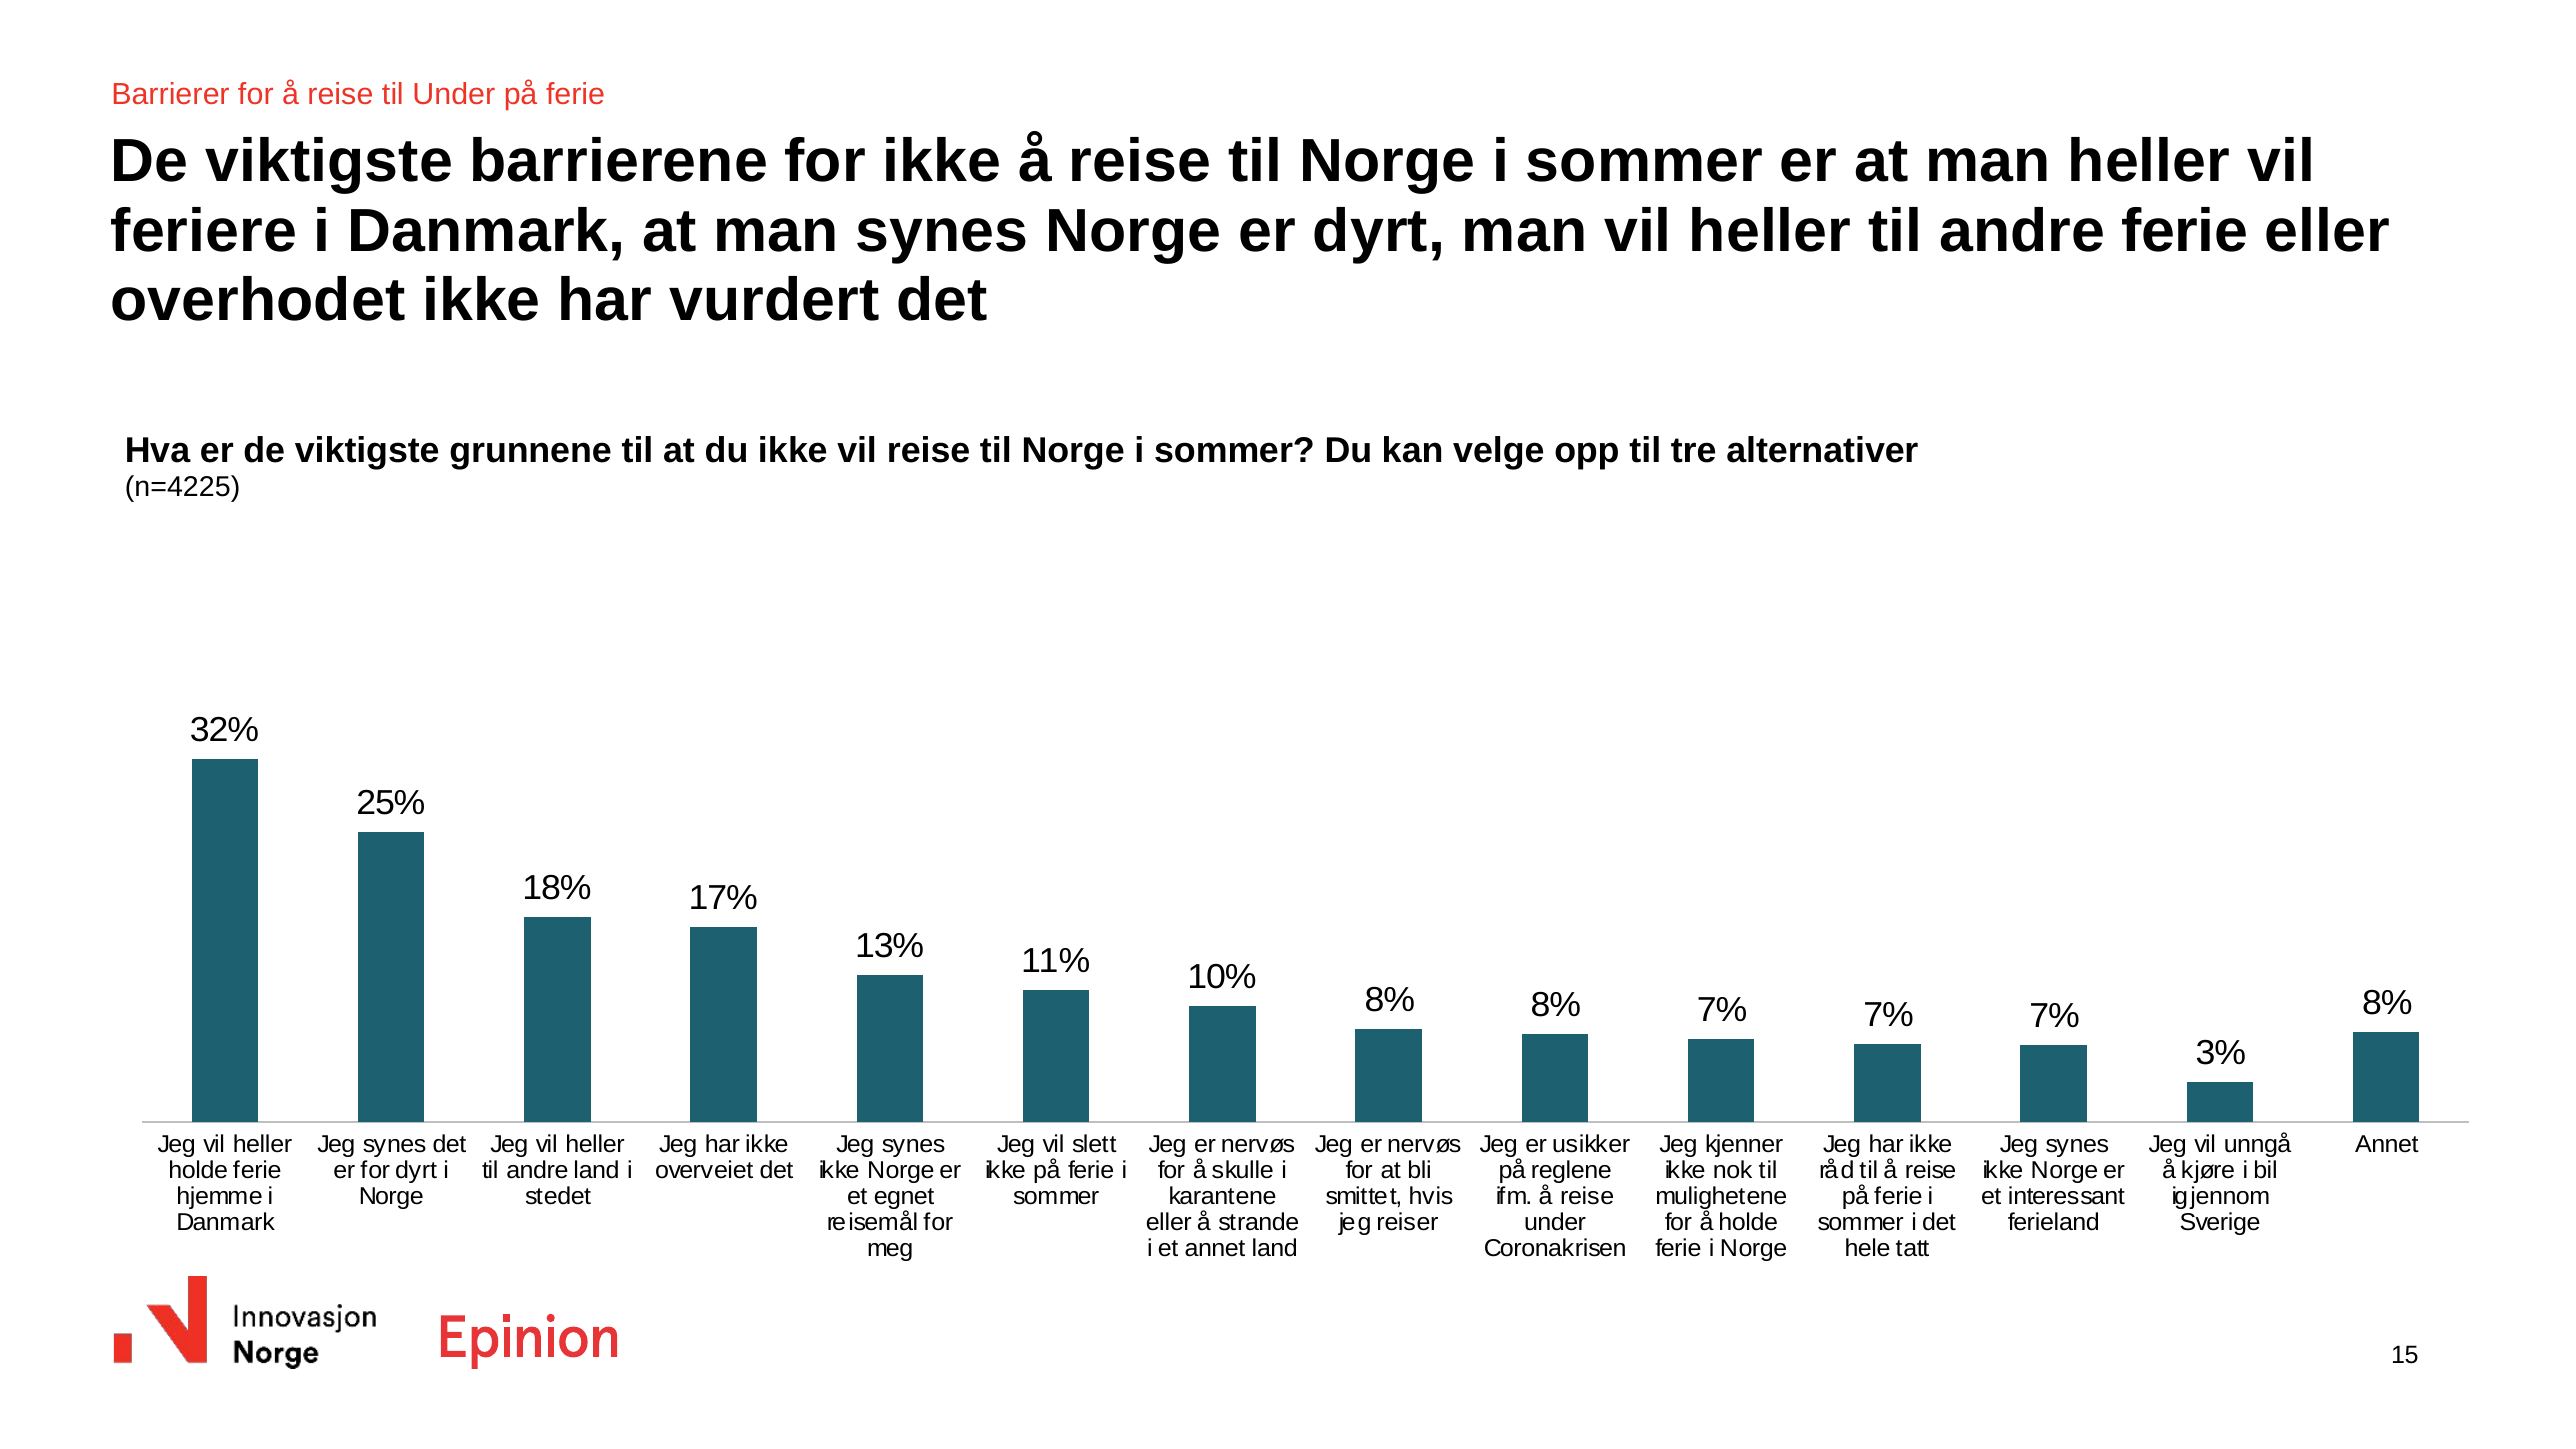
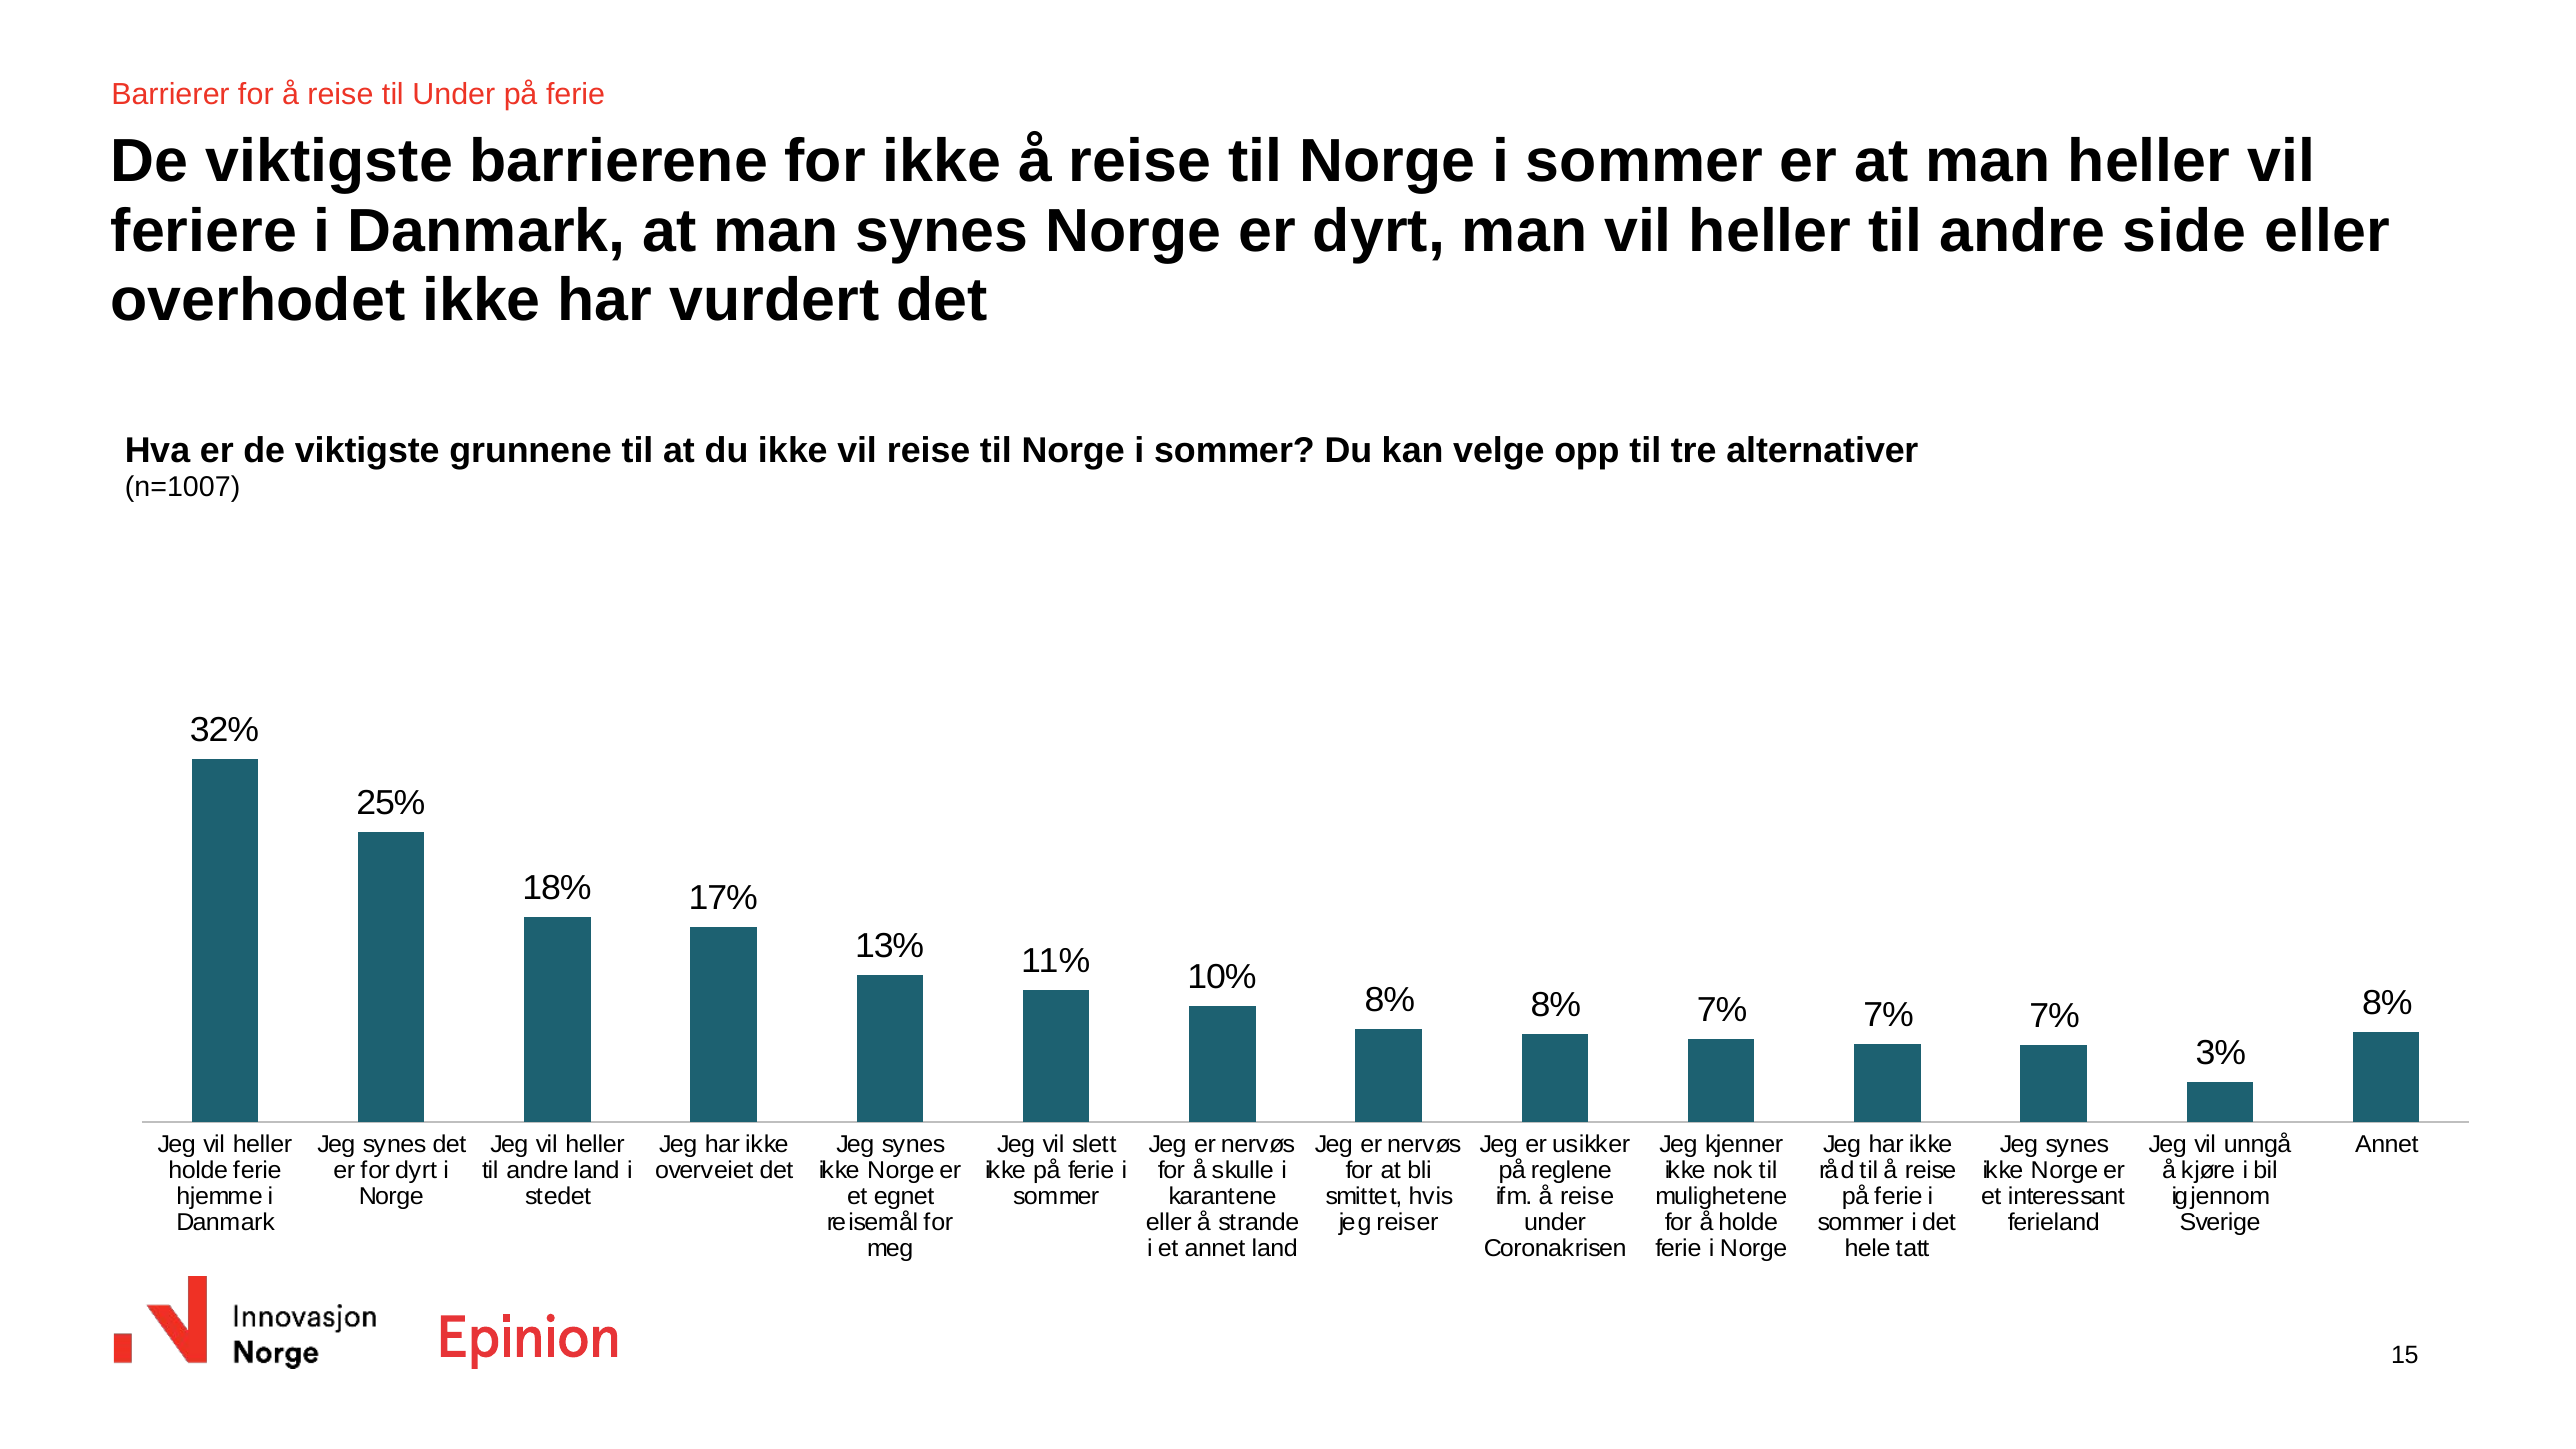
andre ferie: ferie -> side
n=4225: n=4225 -> n=1007
